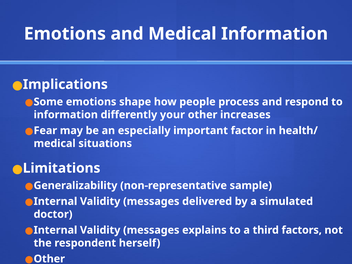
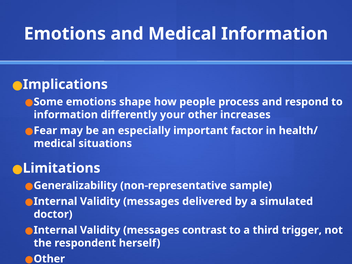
explains: explains -> contrast
factors: factors -> trigger
